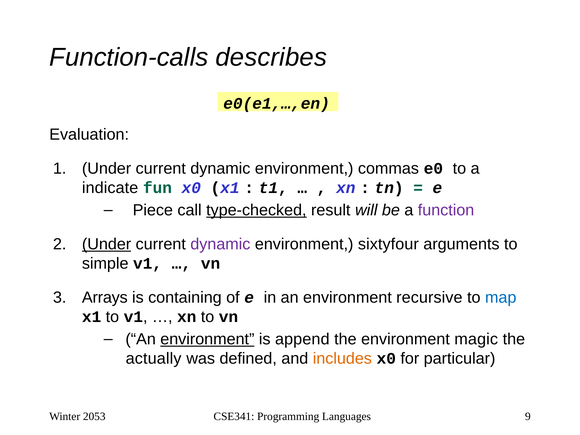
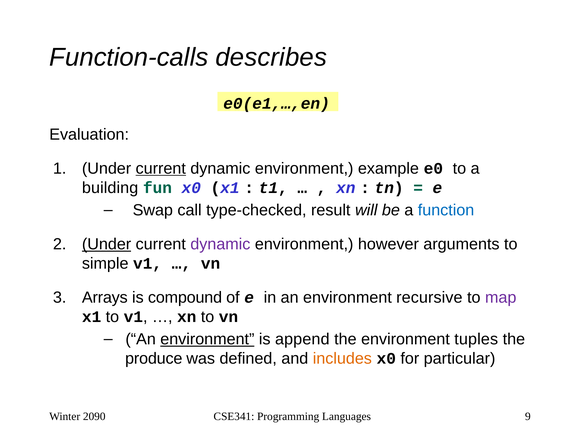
current at (161, 168) underline: none -> present
commas: commas -> example
indicate: indicate -> building
Piece: Piece -> Swap
type-checked underline: present -> none
function colour: purple -> blue
sixtyfour: sixtyfour -> however
containing: containing -> compound
map colour: blue -> purple
magic: magic -> tuples
actually: actually -> produce
2053: 2053 -> 2090
